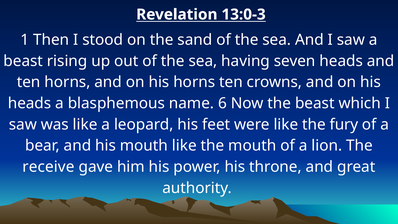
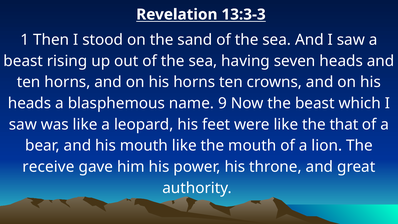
13:0-3: 13:0-3 -> 13:3-3
6: 6 -> 9
fury: fury -> that
